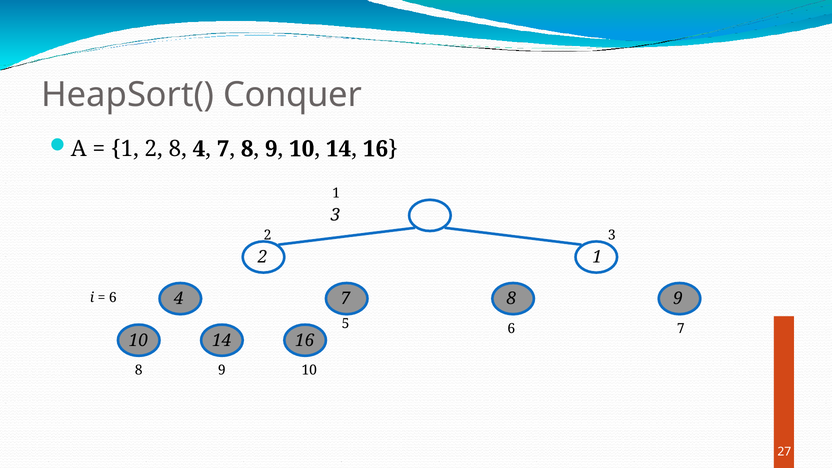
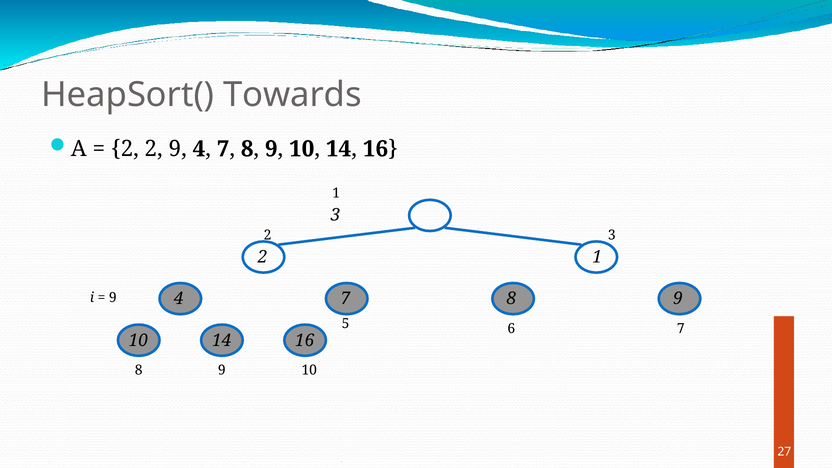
Conquer: Conquer -> Towards
1 at (125, 149): 1 -> 2
2 8: 8 -> 9
6 at (113, 298): 6 -> 9
